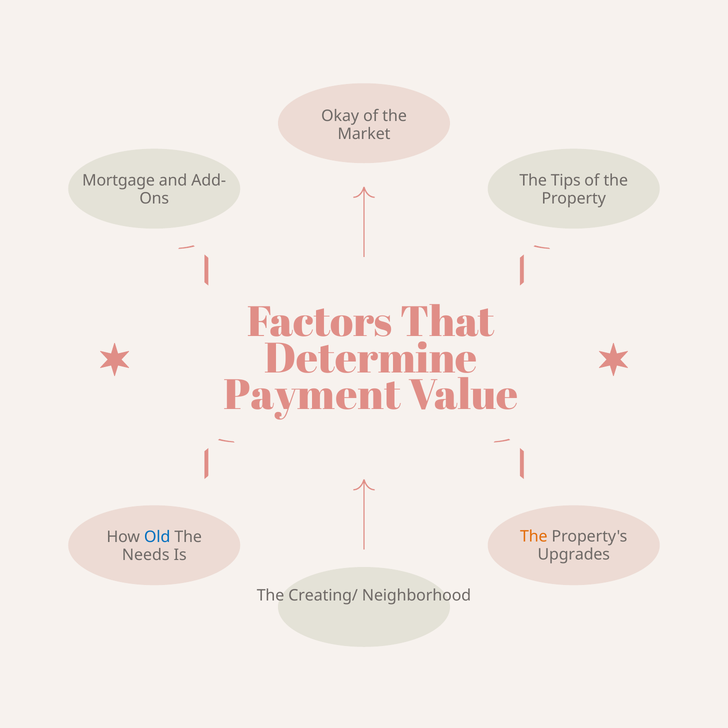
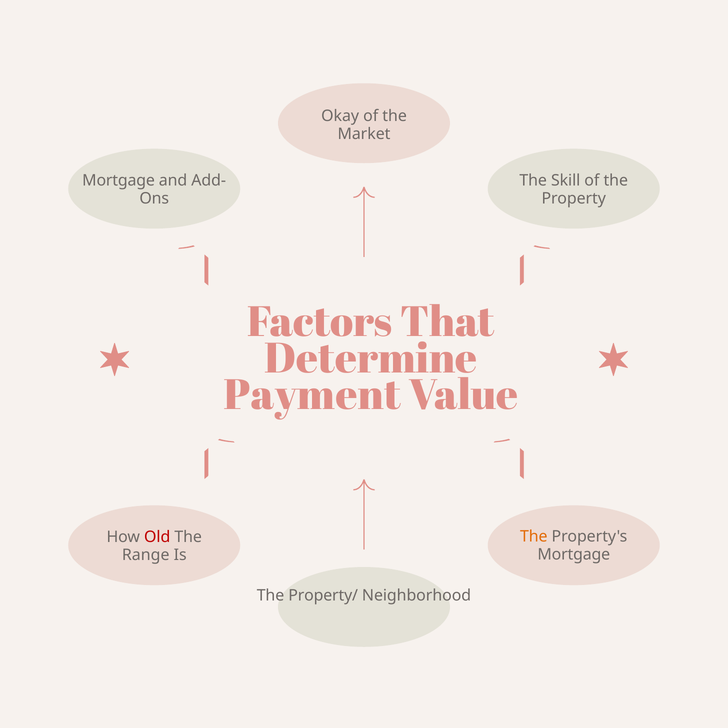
Tips: Tips -> Skill
Old colour: blue -> red
Upgrades at (574, 555): Upgrades -> Mortgage
Needs: Needs -> Range
Creating/: Creating/ -> Property/
